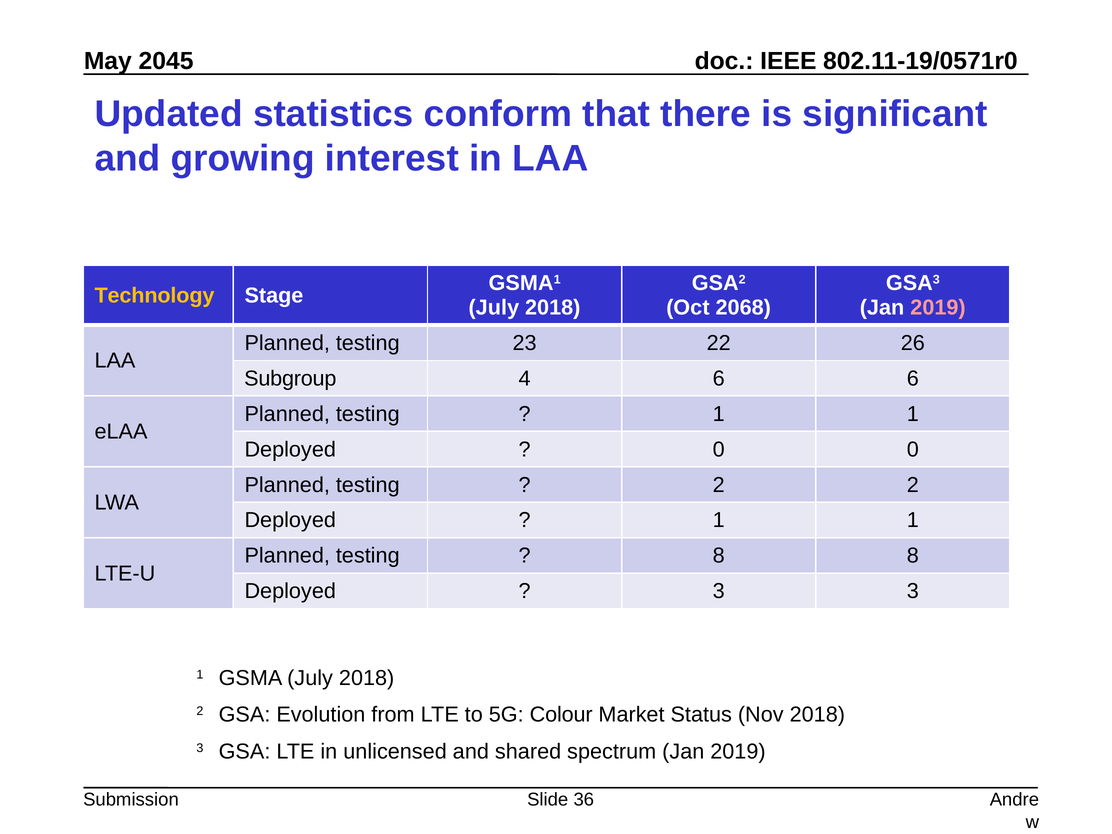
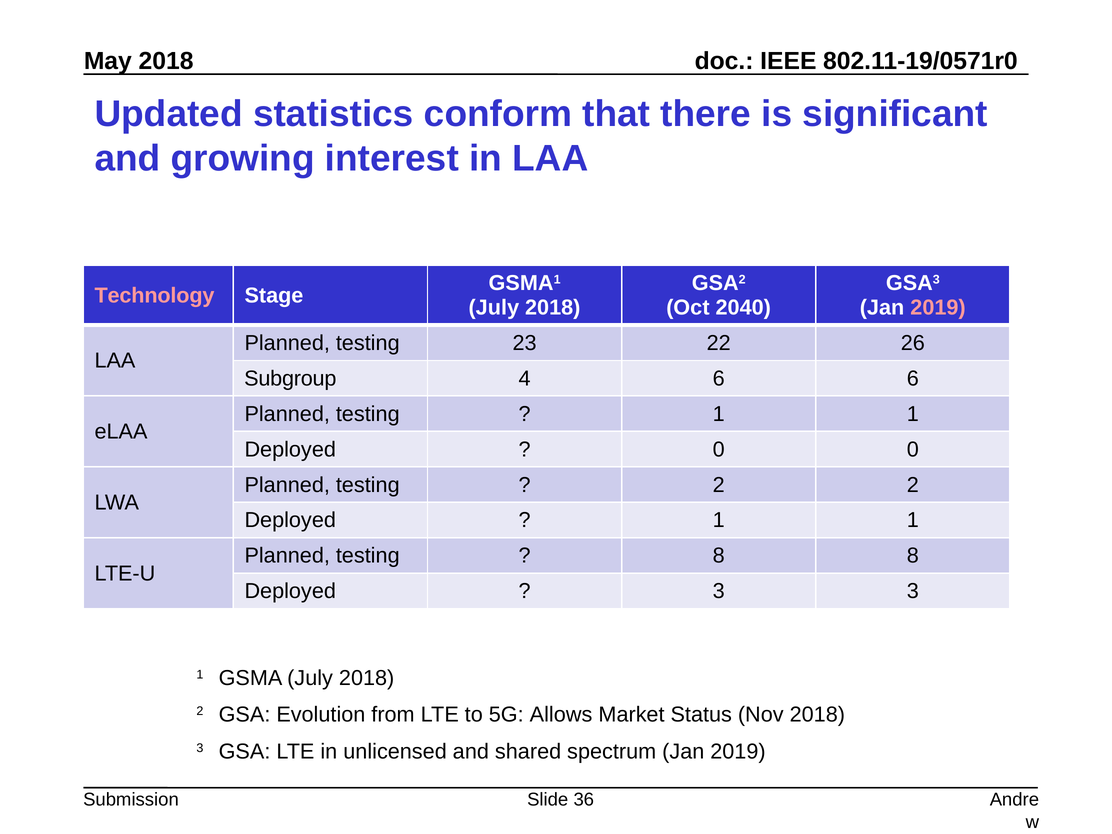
2045 at (166, 61): 2045 -> 2018
Technology colour: yellow -> pink
2068: 2068 -> 2040
Colour: Colour -> Allows
